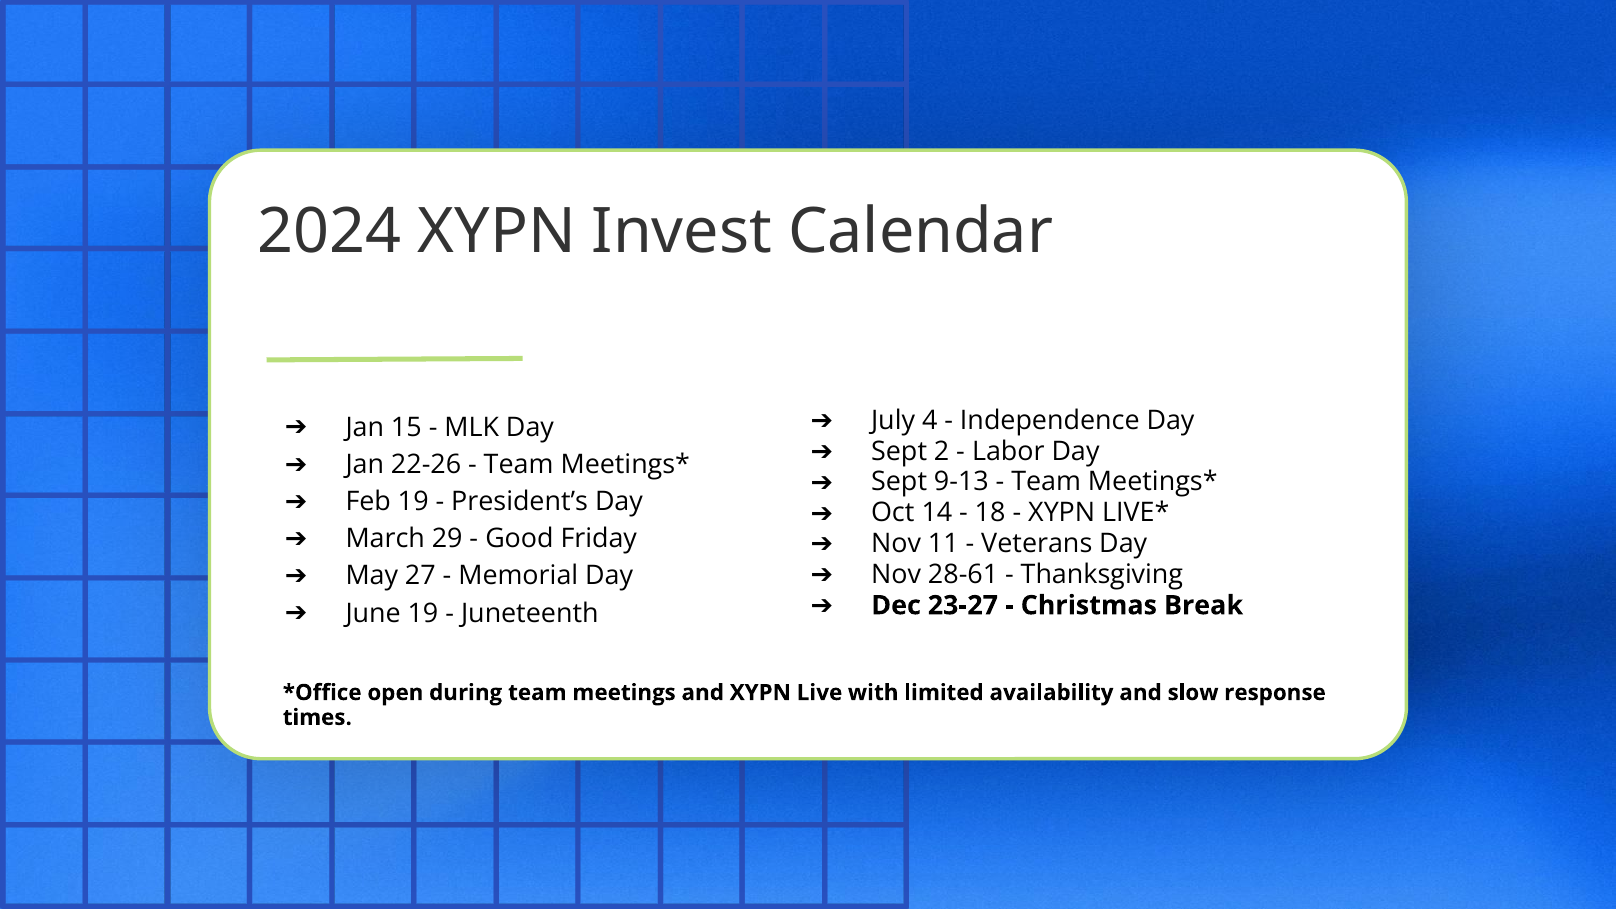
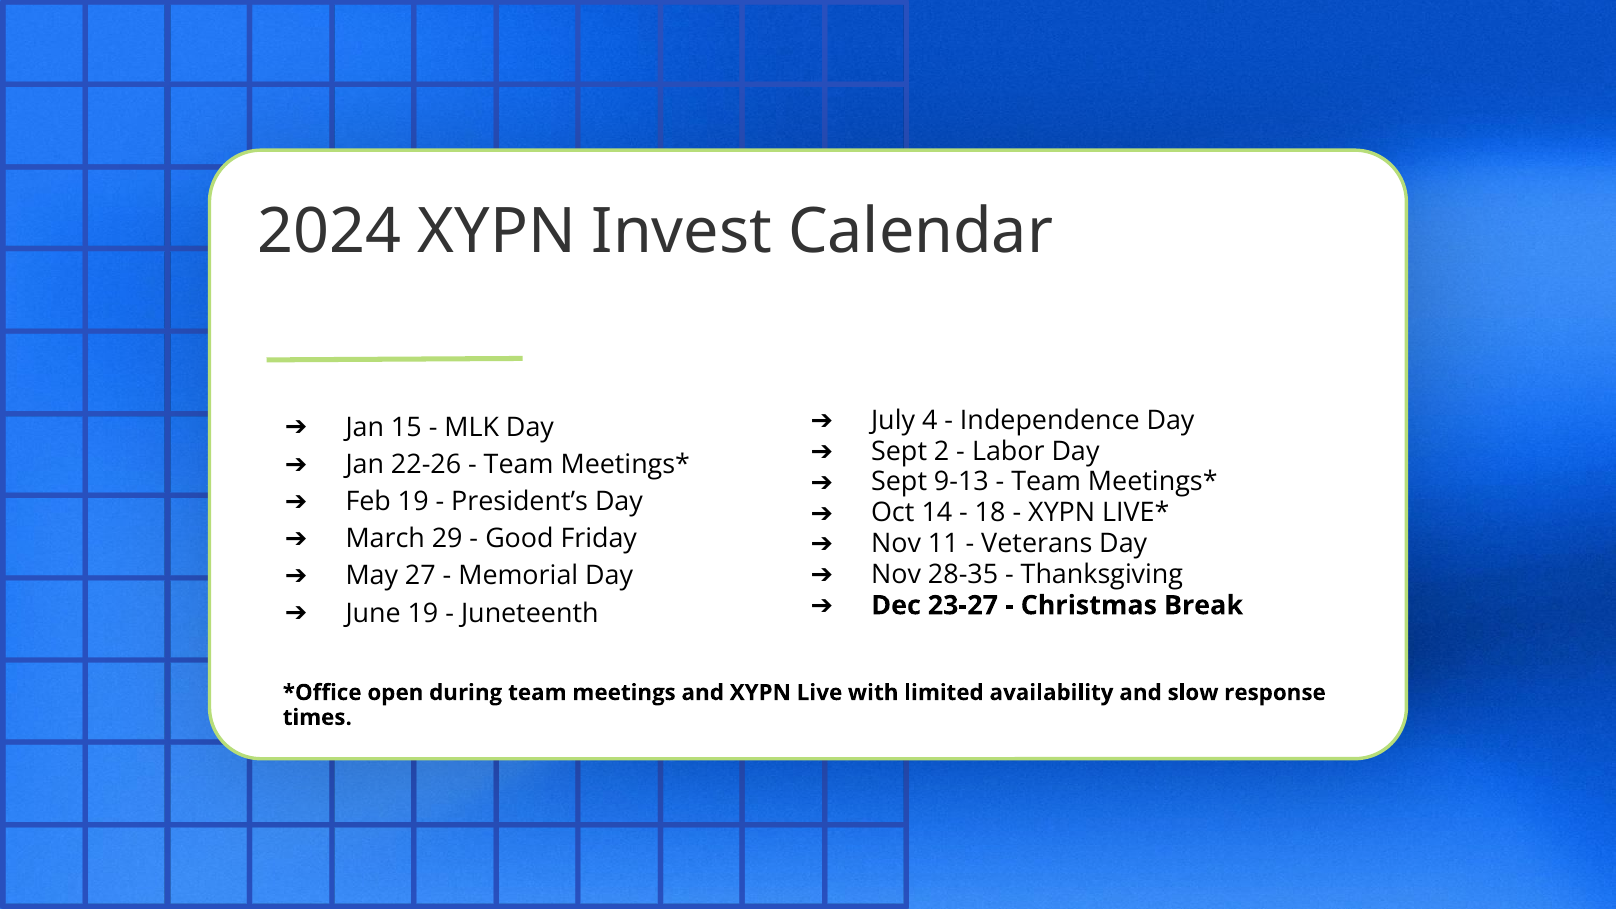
28-61: 28-61 -> 28-35
